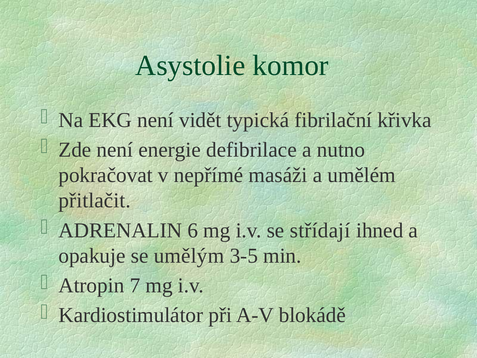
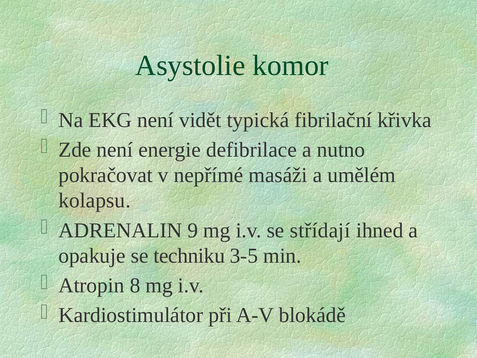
přitlačit: přitlačit -> kolapsu
6: 6 -> 9
umělým: umělým -> techniku
7: 7 -> 8
